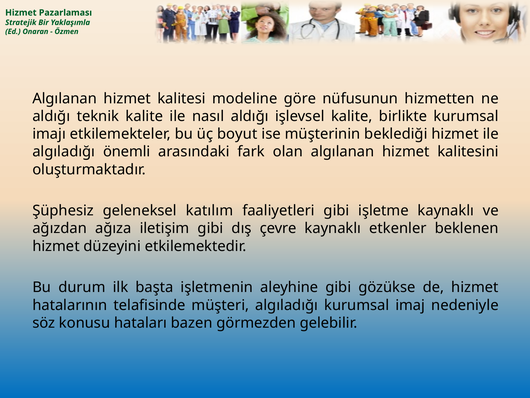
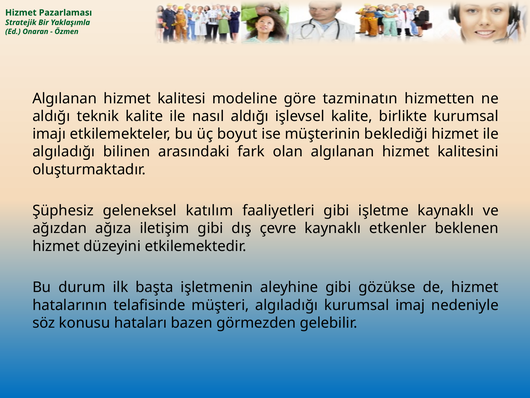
nüfusunun: nüfusunun -> tazminatın
önemli: önemli -> bilinen
